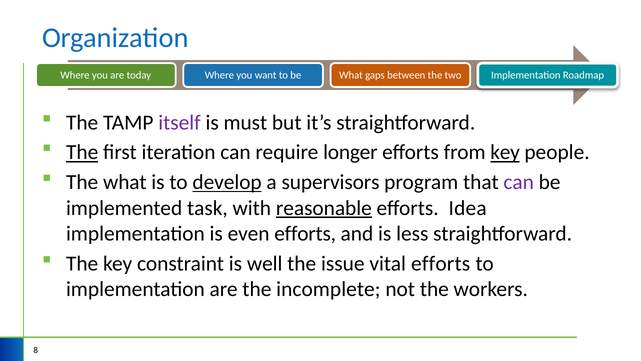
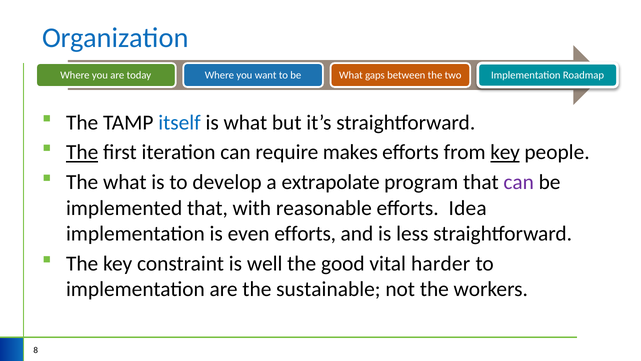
itself colour: purple -> blue
is must: must -> what
longer: longer -> makes
develop underline: present -> none
supervisors: supervisors -> extrapolate
implemented task: task -> that
reasonable underline: present -> none
issue: issue -> good
vital efforts: efforts -> harder
incomplete: incomplete -> sustainable
